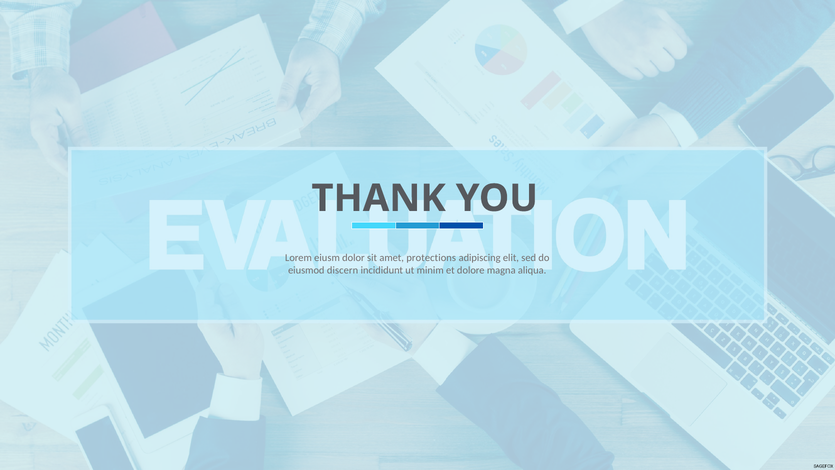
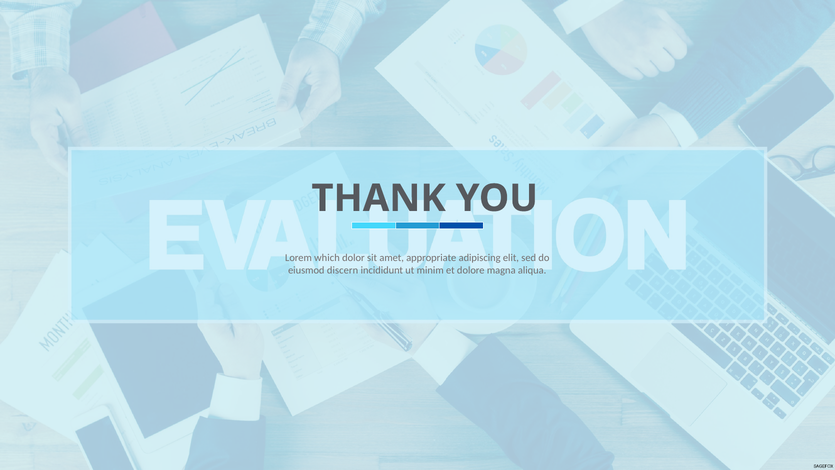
eiusm: eiusm -> which
protections: protections -> appropriate
